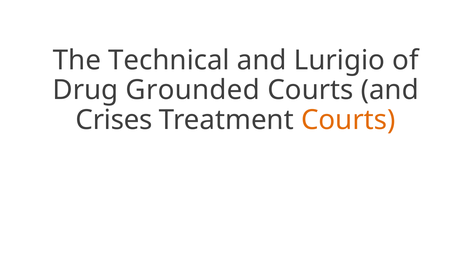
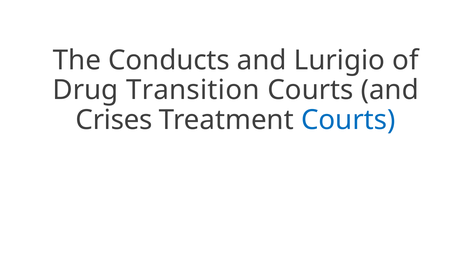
Technical: Technical -> Conducts
Grounded: Grounded -> Transition
Courts at (348, 120) colour: orange -> blue
